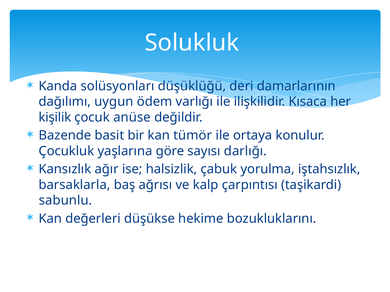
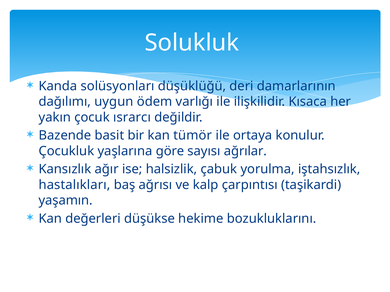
kişilik: kişilik -> yakın
anüse: anüse -> ısrarcı
darlığı: darlığı -> ağrılar
barsaklarla: barsaklarla -> hastalıkları
sabunlu: sabunlu -> yaşamın
